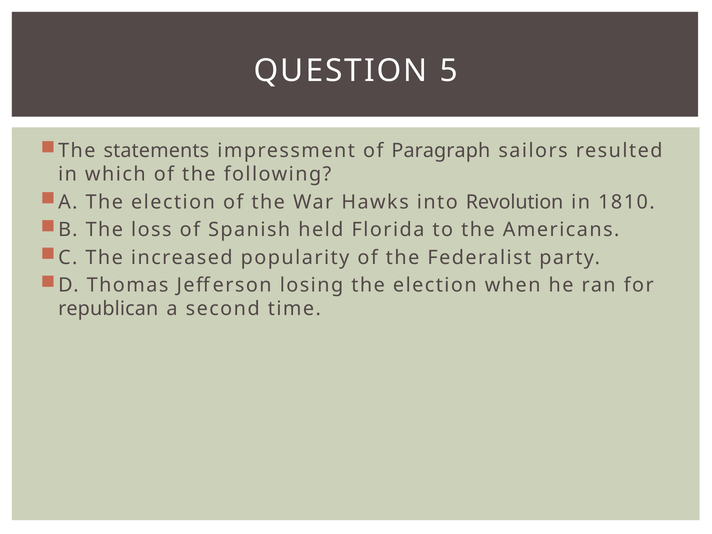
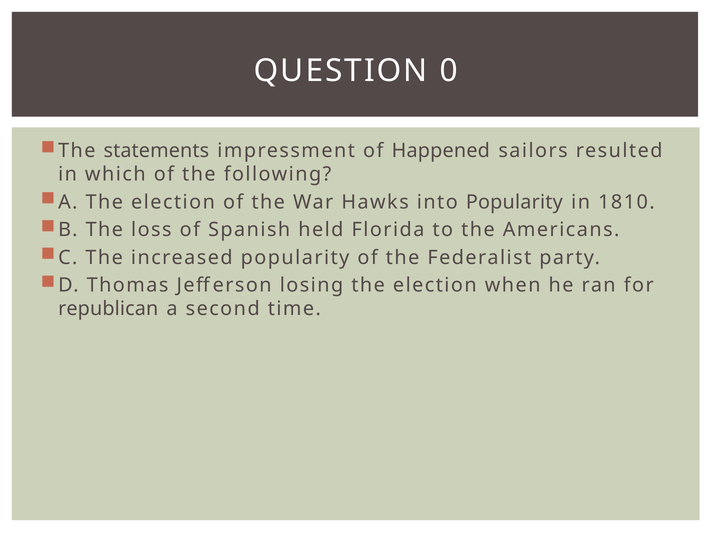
5: 5 -> 0
Paragraph: Paragraph -> Happened
into Revolution: Revolution -> Popularity
